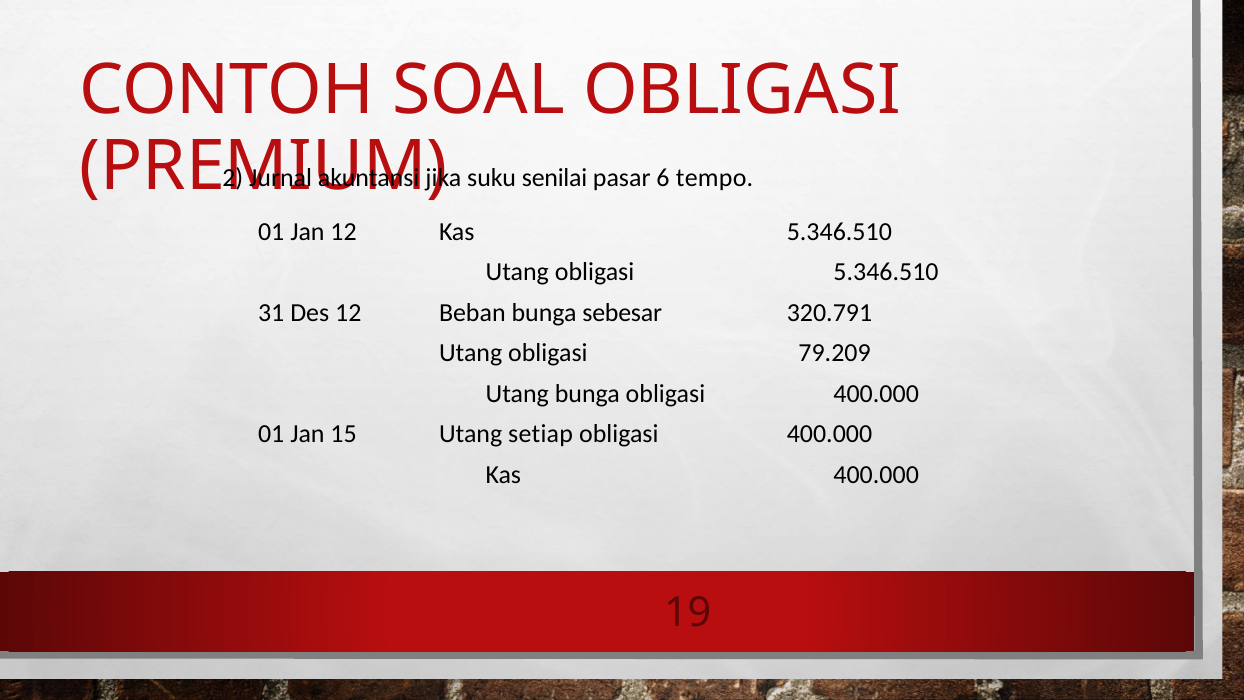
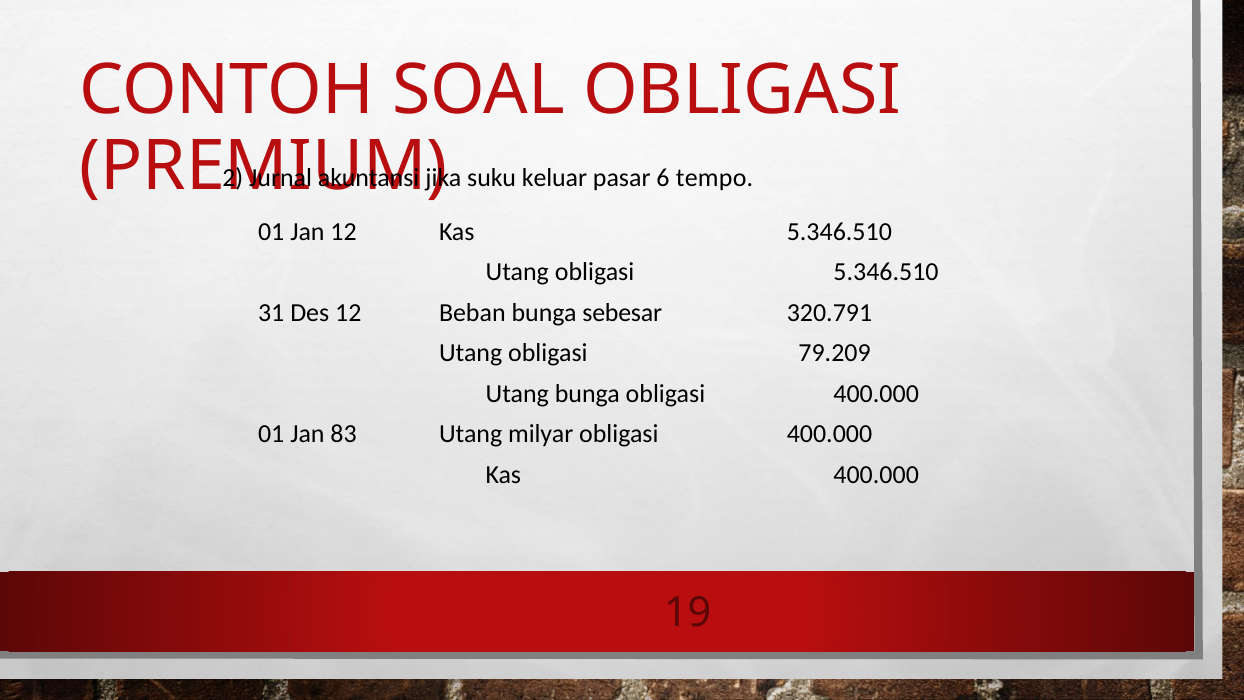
senilai: senilai -> keluar
15: 15 -> 83
setiap: setiap -> milyar
